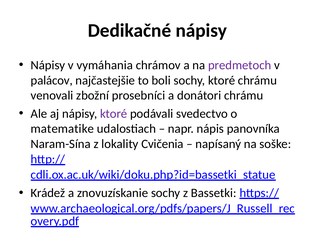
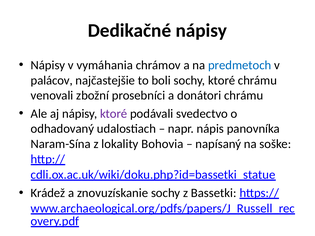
predmetoch colour: purple -> blue
matematike: matematike -> odhadovaný
Cvičenia: Cvičenia -> Bohovia
